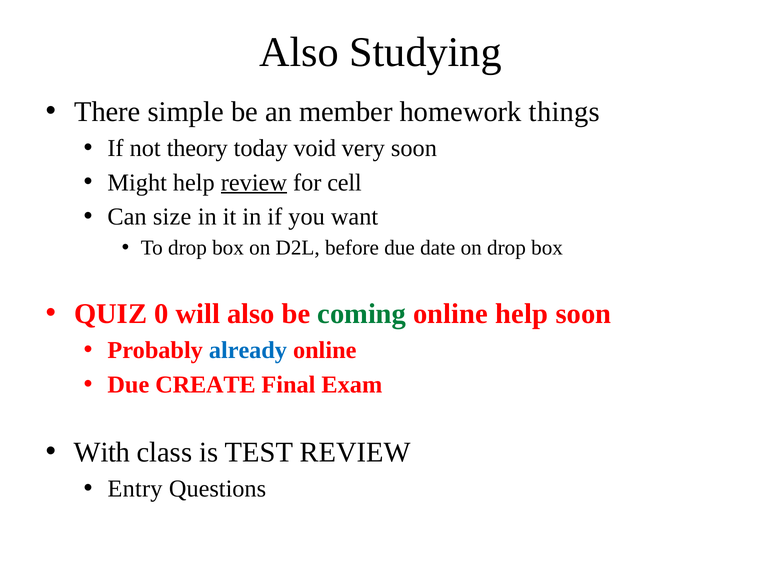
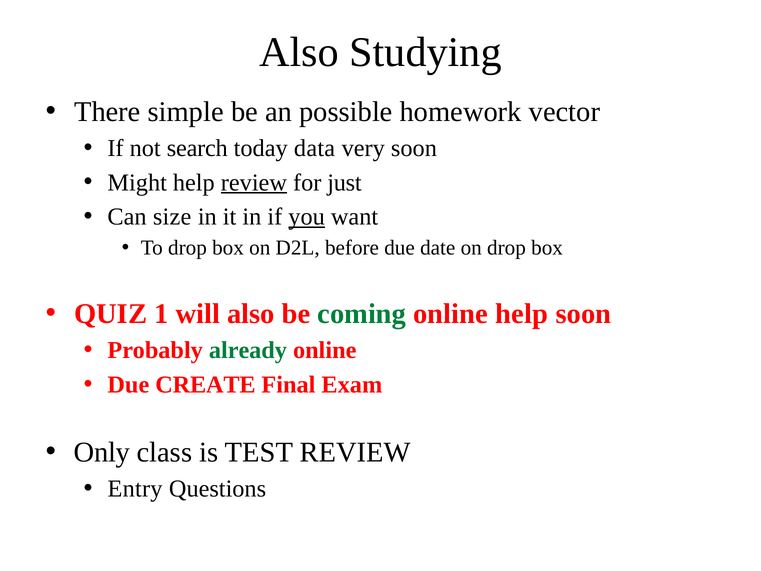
member: member -> possible
things: things -> vector
theory: theory -> search
void: void -> data
cell: cell -> just
you underline: none -> present
0: 0 -> 1
already colour: blue -> green
With: With -> Only
